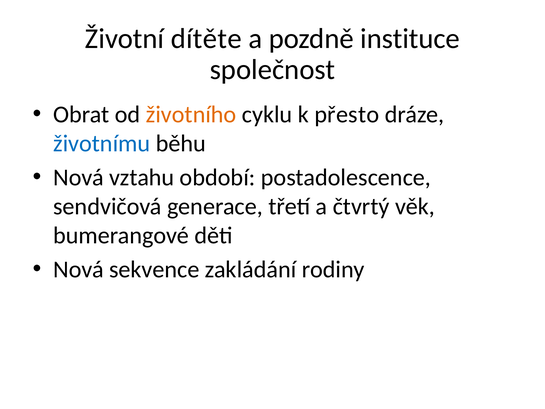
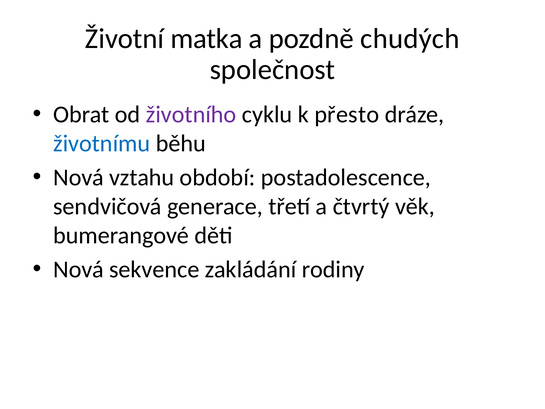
dítěte: dítěte -> matka
instituce: instituce -> chudých
životního colour: orange -> purple
